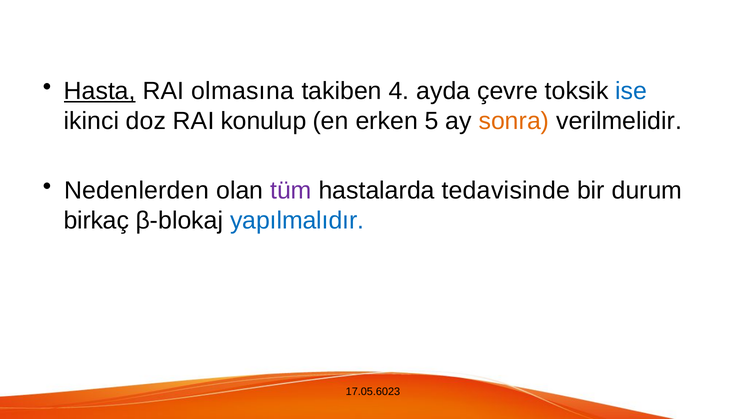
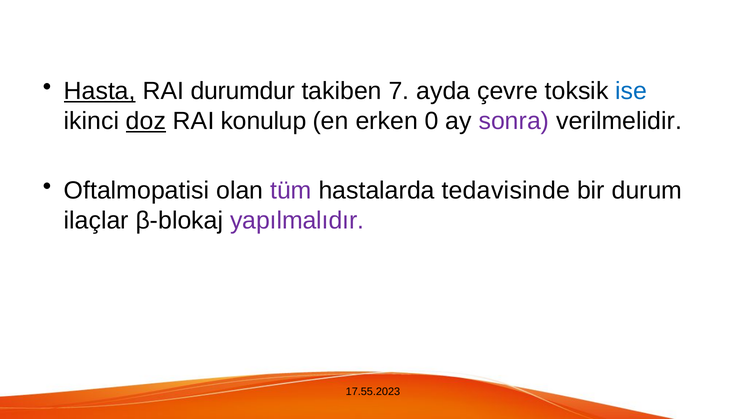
olmasına: olmasına -> durumdur
4: 4 -> 7
doz underline: none -> present
5: 5 -> 0
sonra colour: orange -> purple
Nedenlerden: Nedenlerden -> Oftalmopatisi
birkaç: birkaç -> ilaçlar
yapılmalıdır colour: blue -> purple
17.05.6023: 17.05.6023 -> 17.55.2023
